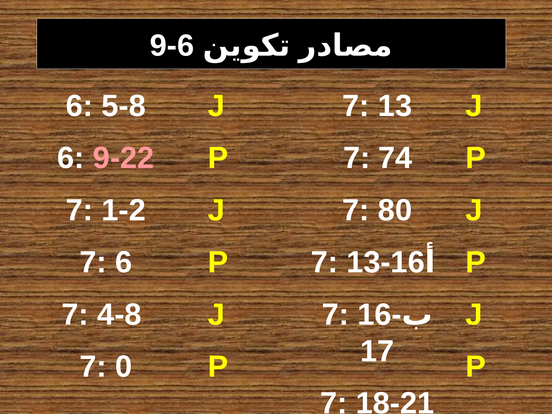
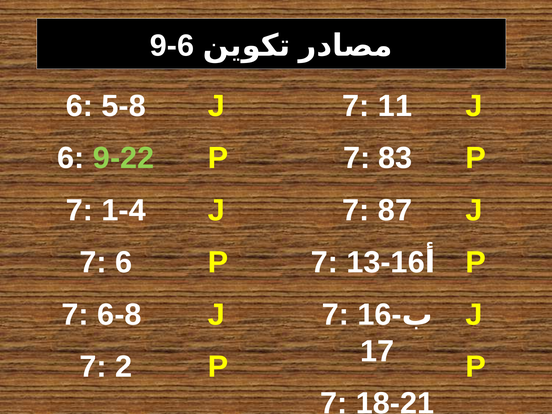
13: 13 -> 11
9-22 colour: pink -> light green
74: 74 -> 83
1-2: 1-2 -> 1-4
80: 80 -> 87
4-8: 4-8 -> 6-8
0: 0 -> 2
